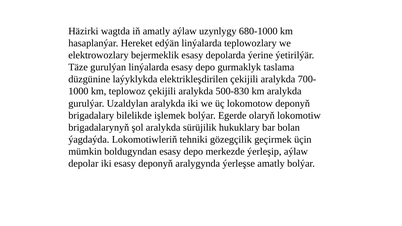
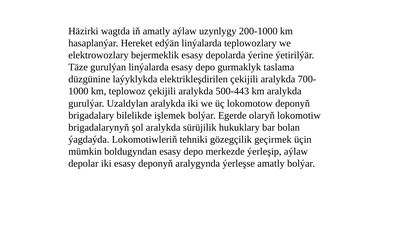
680-1000: 680-1000 -> 200-1000
500-830: 500-830 -> 500-443
